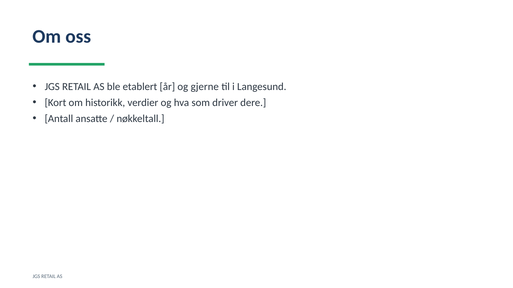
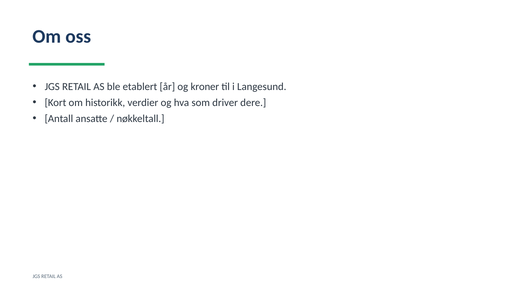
gjerne: gjerne -> kroner
